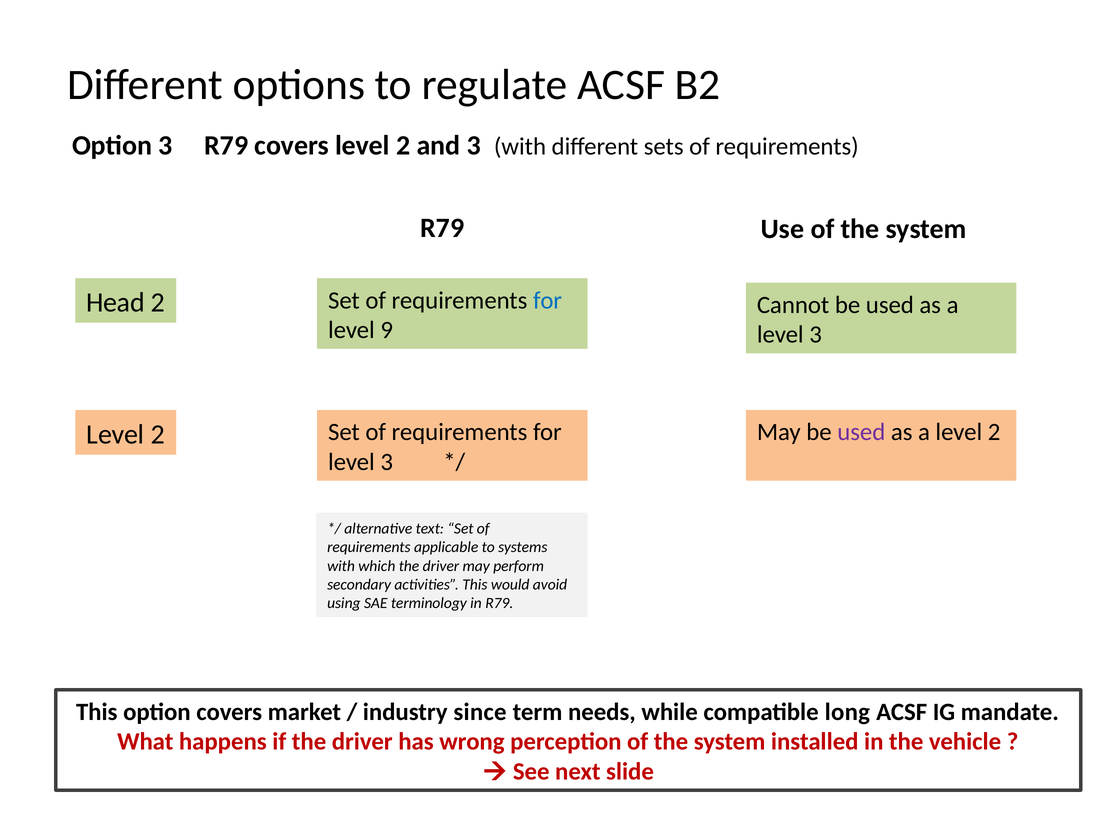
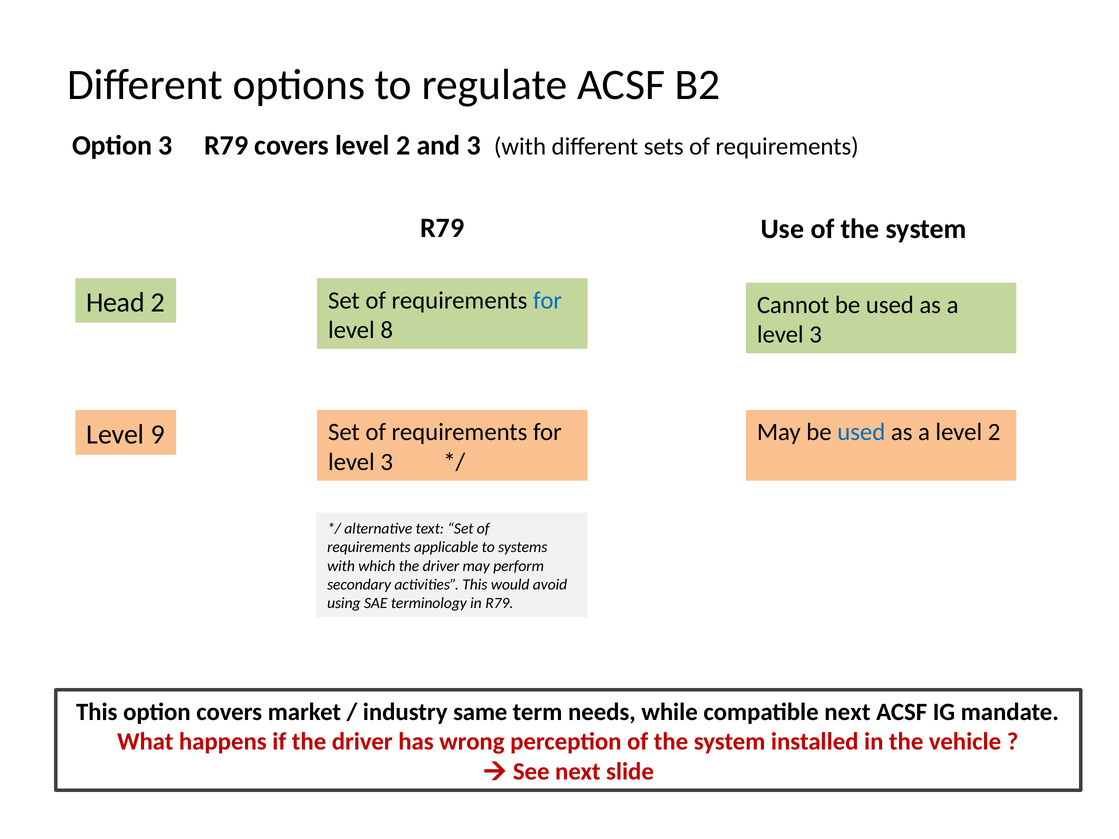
9: 9 -> 8
used at (861, 432) colour: purple -> blue
2 at (158, 434): 2 -> 9
since: since -> same
compatible long: long -> next
